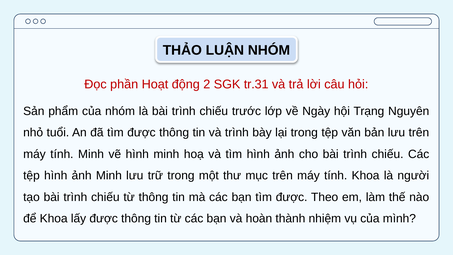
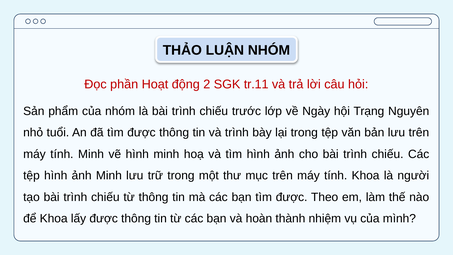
tr.31: tr.31 -> tr.11
